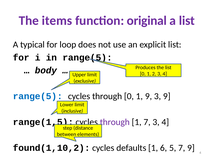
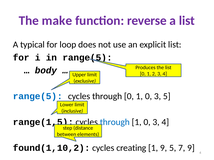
items: items -> make
original: original -> reverse
0 1 9: 9 -> 0
3 9: 9 -> 5
through at (115, 122) colour: purple -> blue
7 at (147, 122): 7 -> 0
defaults: defaults -> creating
1 6: 6 -> 9
